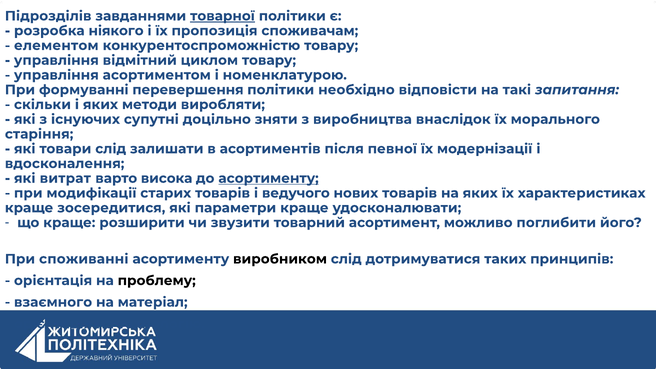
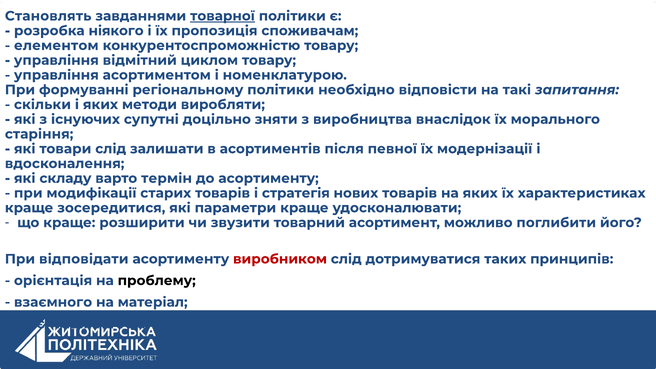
Підрозділів: Підрозділів -> Становлять
перевершення: перевершення -> регіональному
витрат: витрат -> складу
висока: висока -> термін
асортименту at (269, 178) underline: present -> none
ведучого: ведучого -> стратегія
споживанні: споживанні -> відповідати
виробником colour: black -> red
